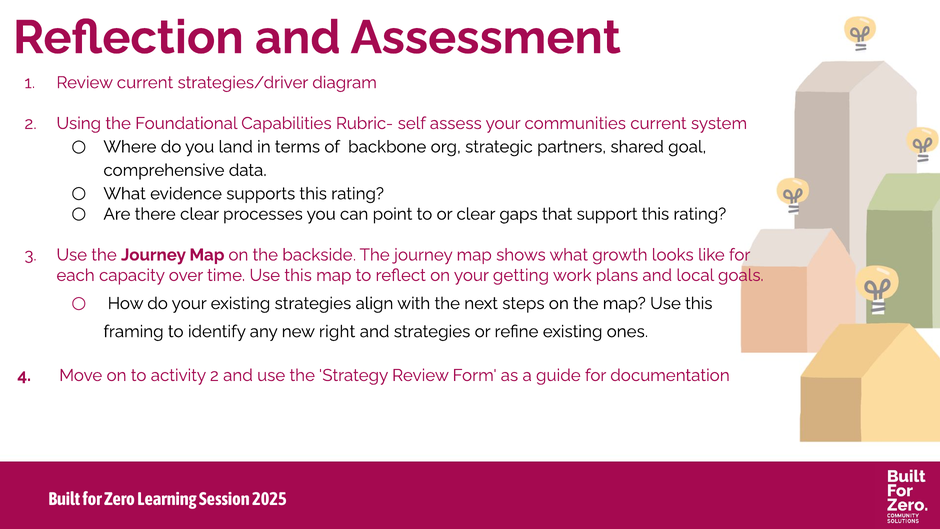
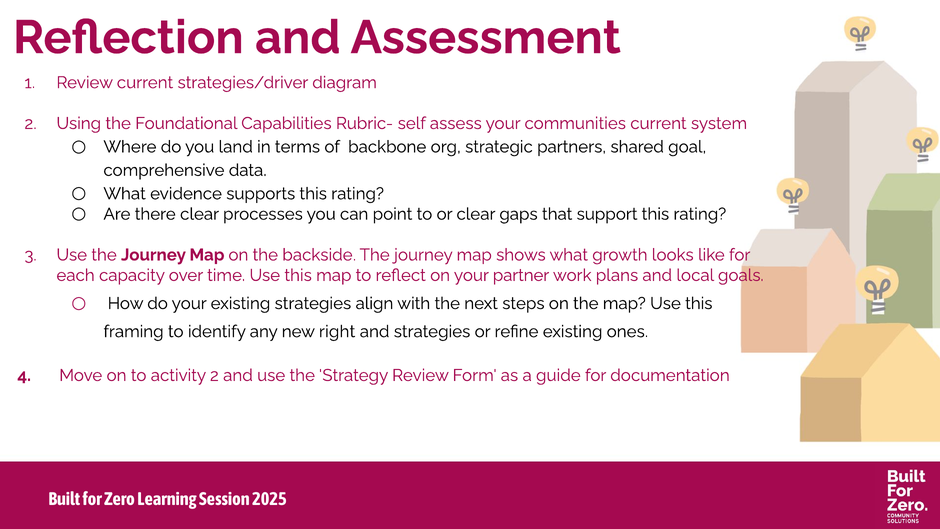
getting: getting -> partner
